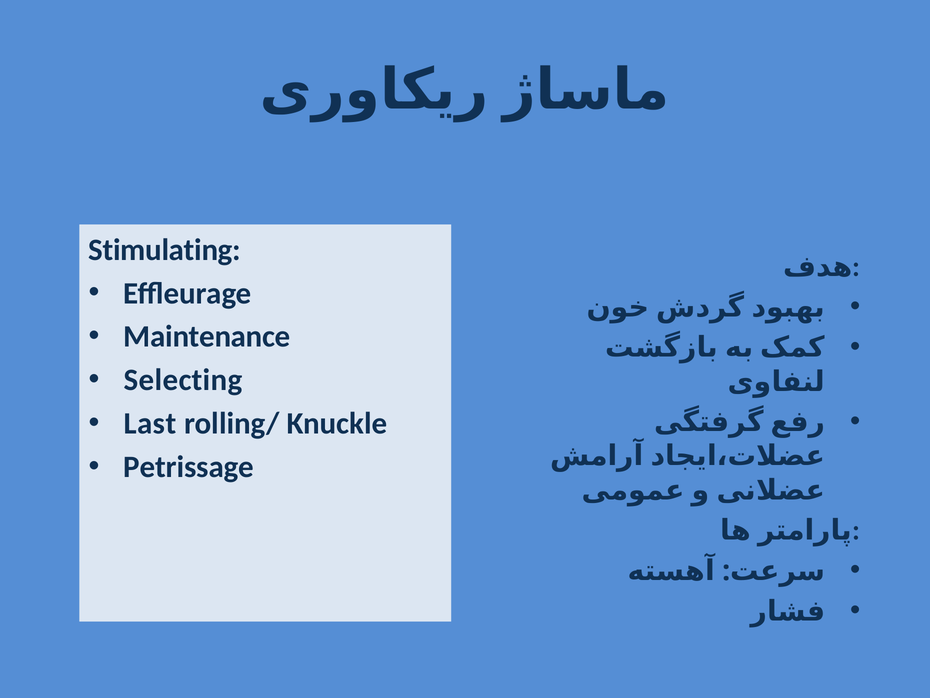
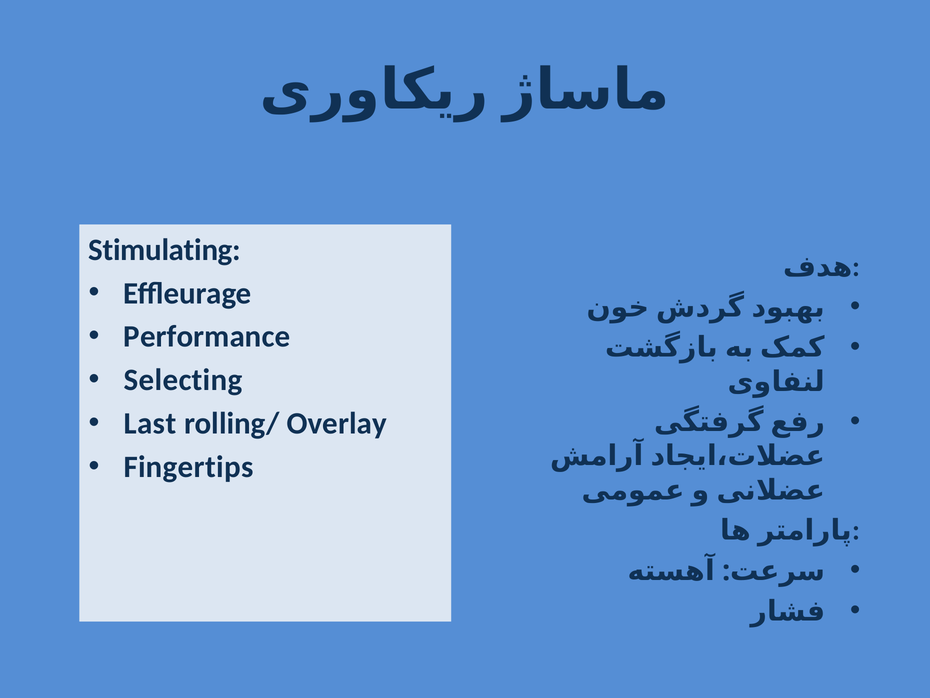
Maintenance: Maintenance -> Performance
Knuckle: Knuckle -> Overlay
Petrissage: Petrissage -> Fingertips
